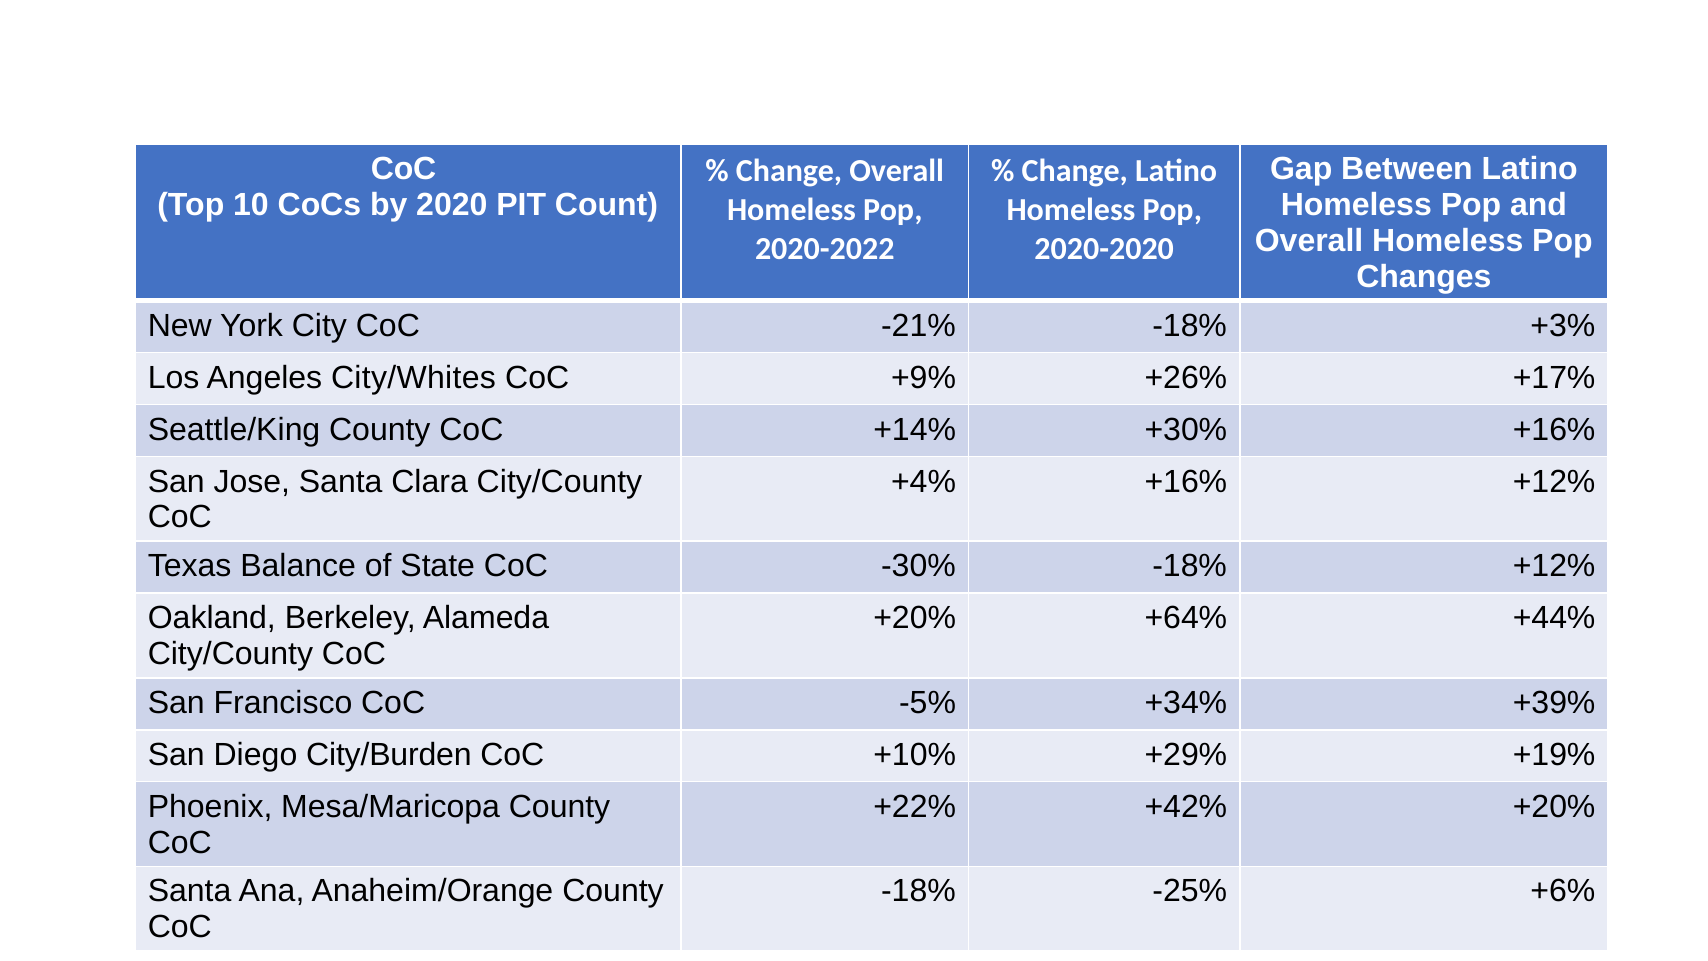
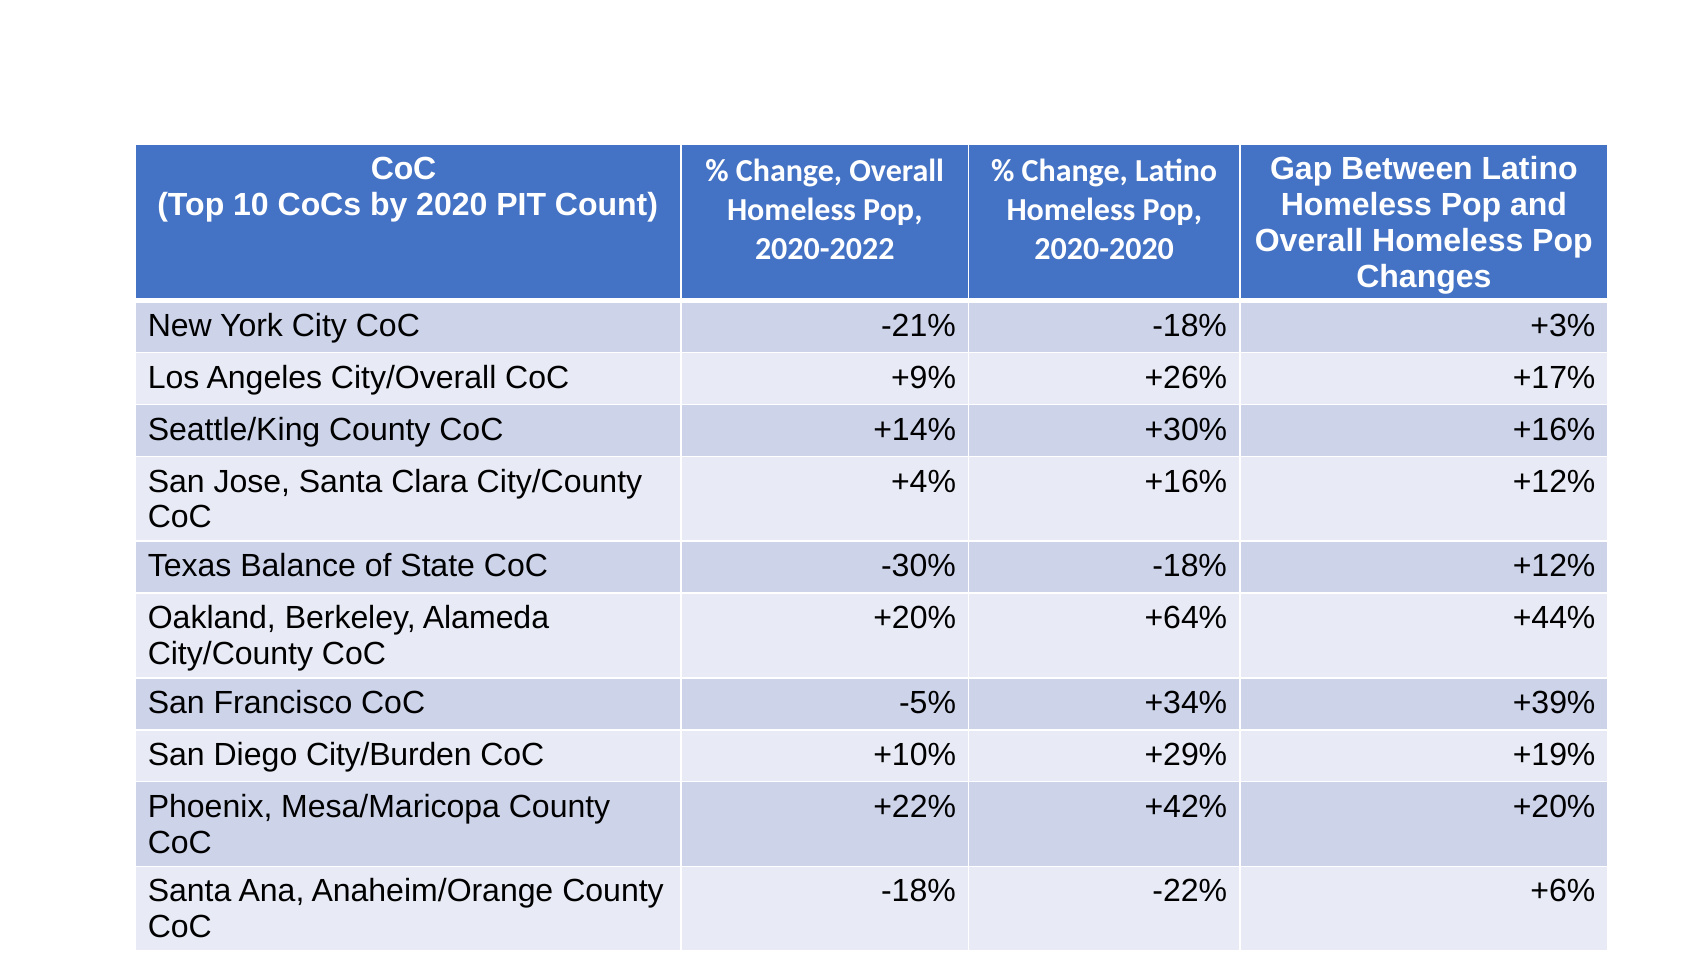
City/Whites: City/Whites -> City/Overall
-25%: -25% -> -22%
